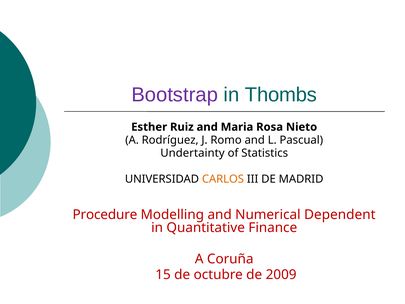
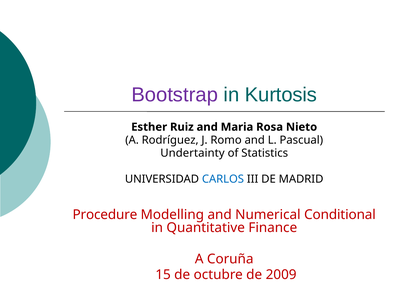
Thombs: Thombs -> Kurtosis
CARLOS colour: orange -> blue
Dependent: Dependent -> Conditional
